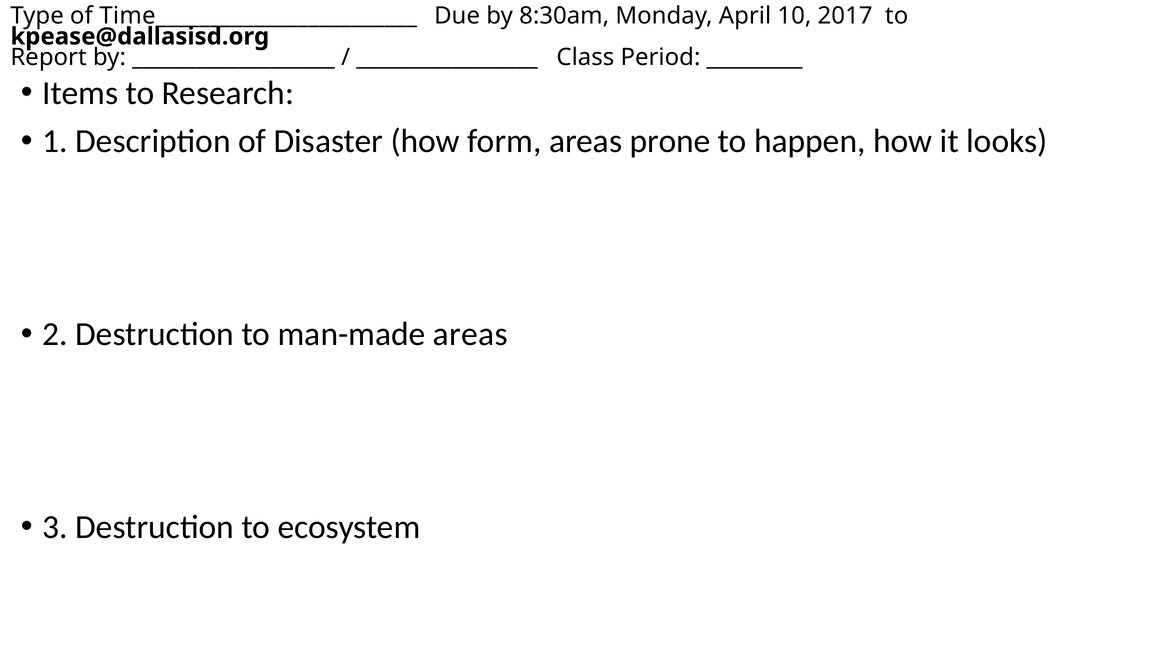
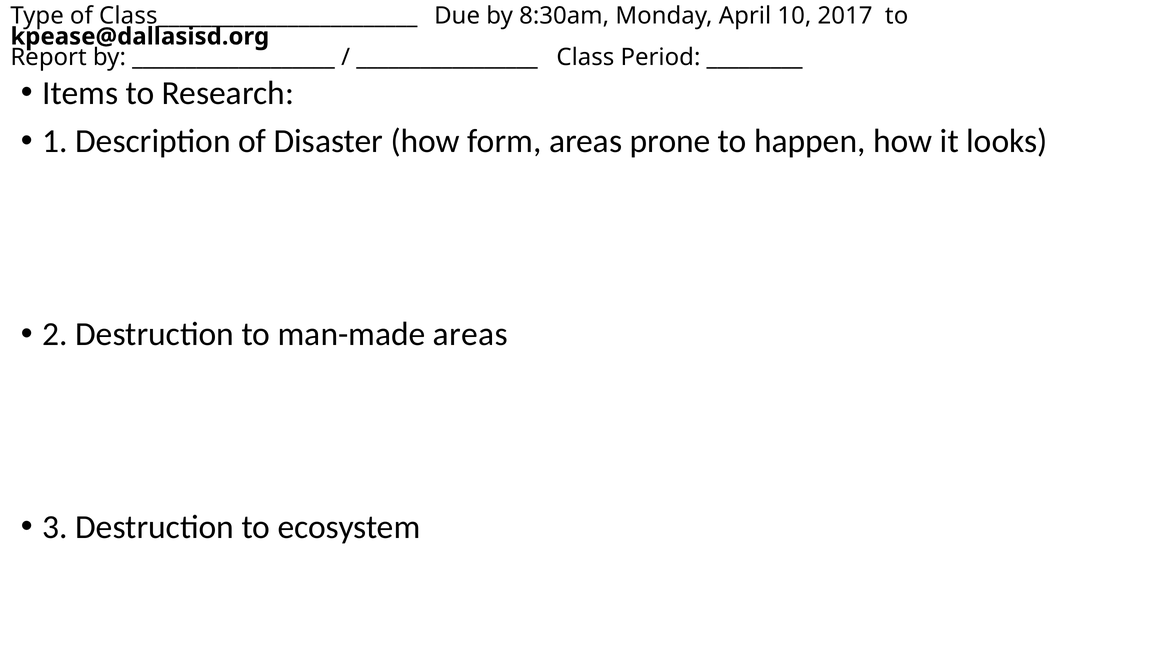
Time________________________: Time________________________ -> Class________________________
